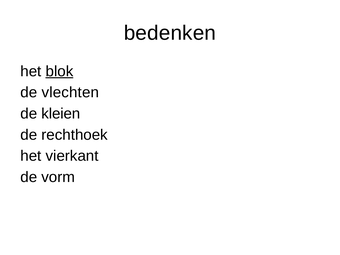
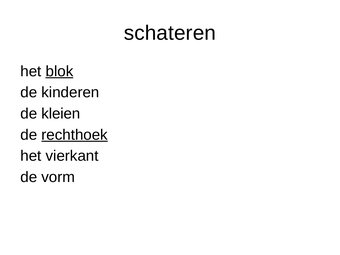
bedenken: bedenken -> schateren
vlechten: vlechten -> kinderen
rechthoek underline: none -> present
